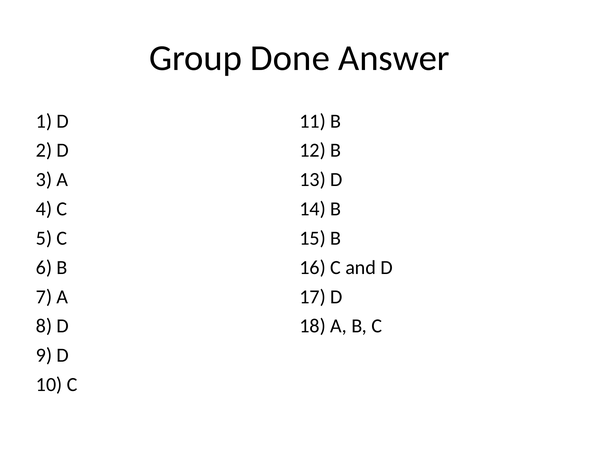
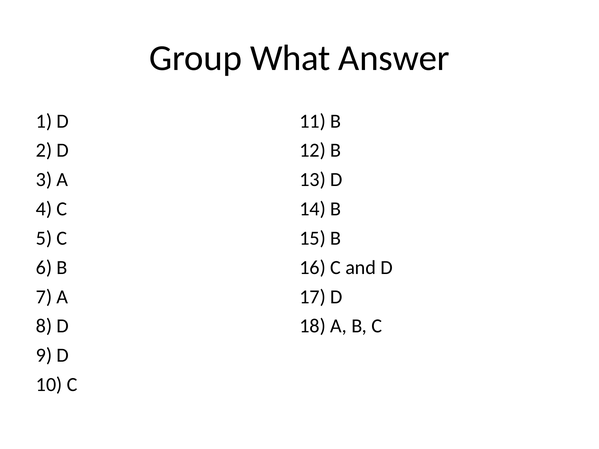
Done: Done -> What
